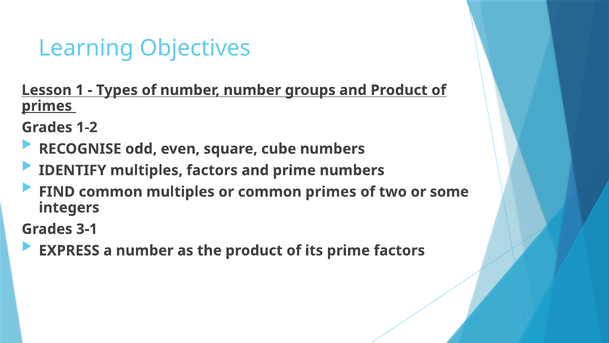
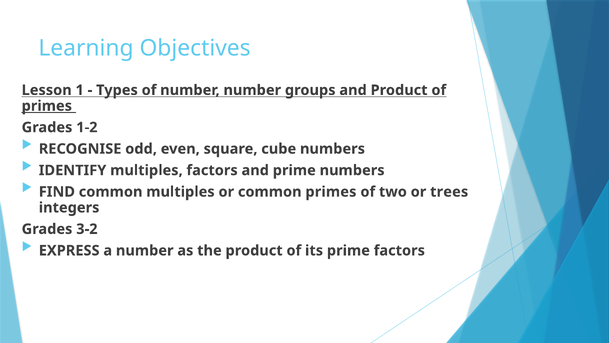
some: some -> trees
3-1: 3-1 -> 3-2
